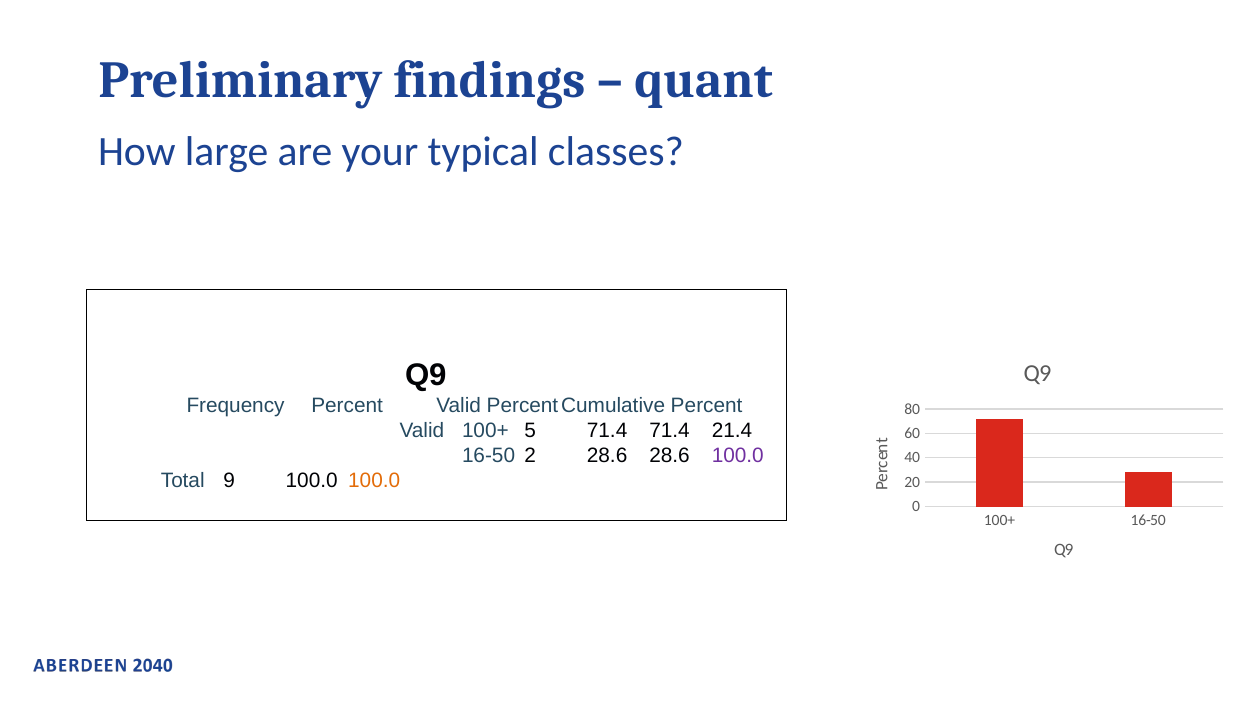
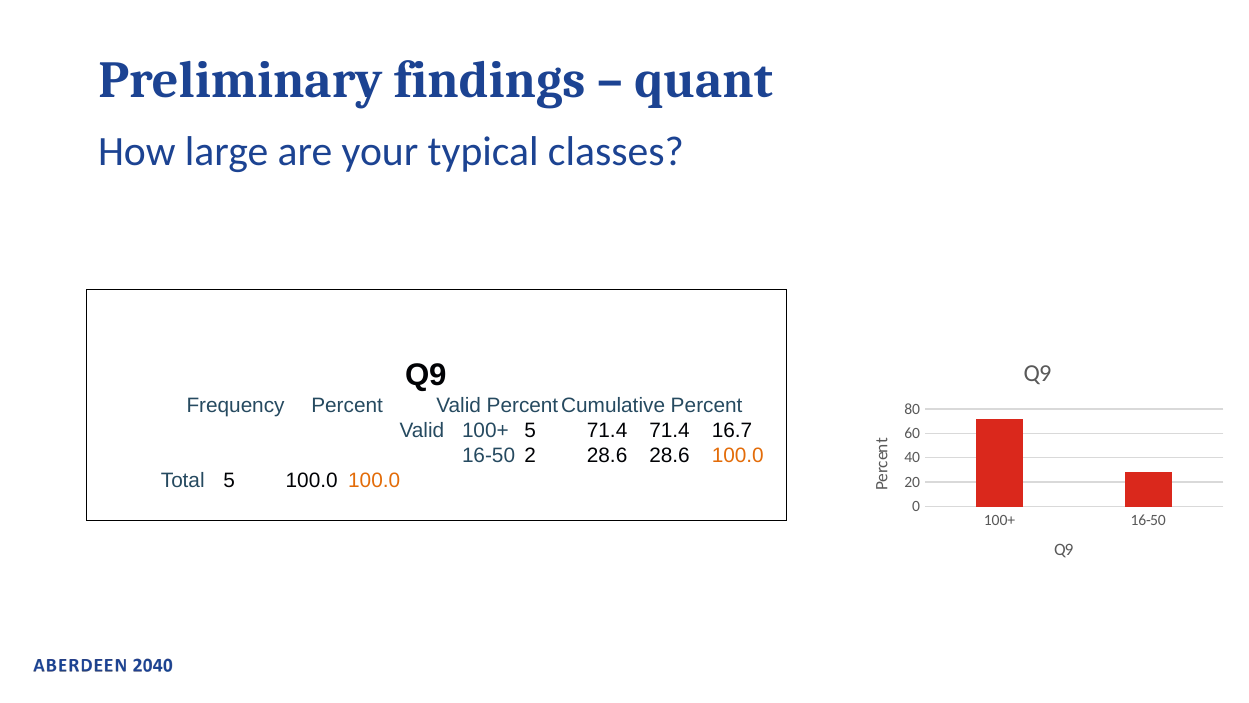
21.4: 21.4 -> 16.7
100.0 at (738, 455) colour: purple -> orange
Total 9: 9 -> 5
